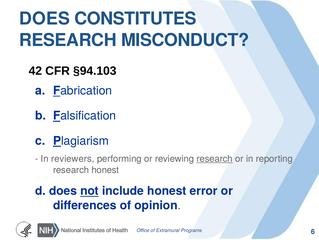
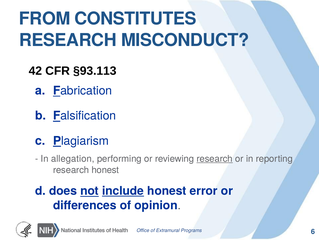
DOES at (44, 19): DOES -> FROM
§94.103: §94.103 -> §93.113
reviewers: reviewers -> allegation
include underline: none -> present
